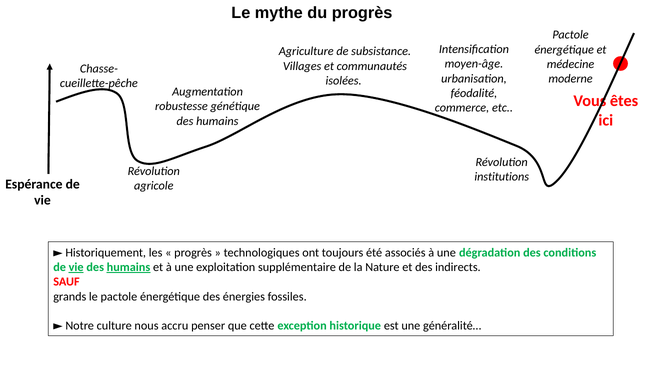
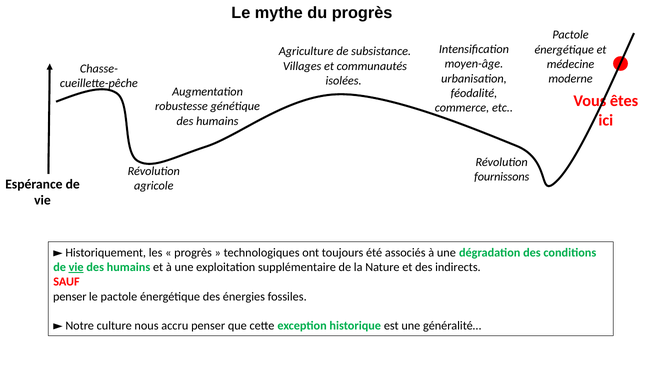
institutions: institutions -> fournissons
humains at (128, 267) underline: present -> none
grands at (70, 296): grands -> penser
